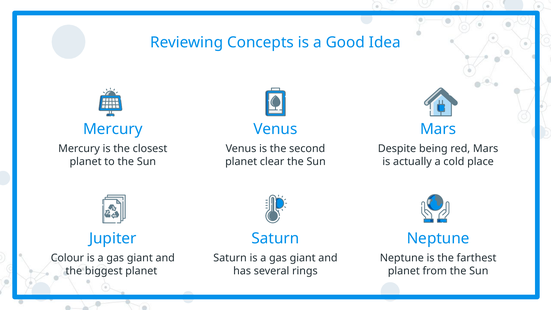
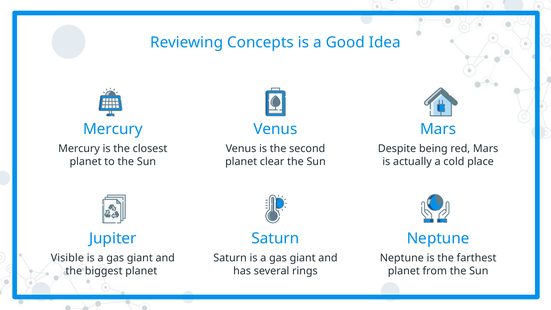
Colour: Colour -> Visible
